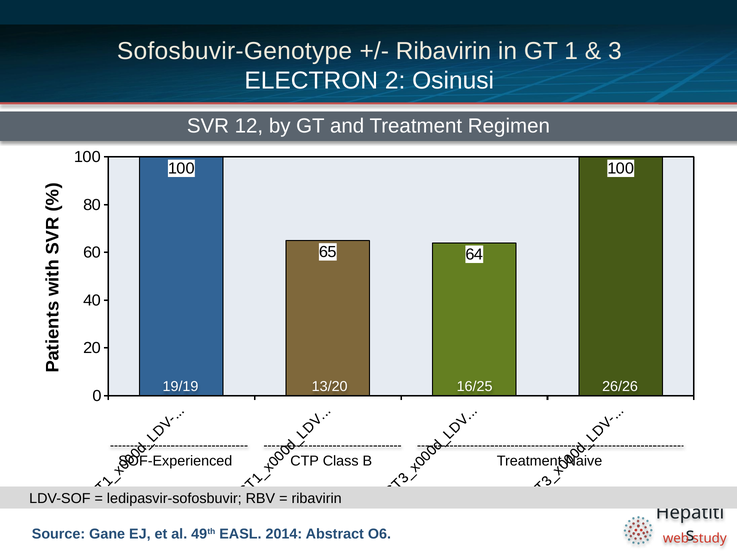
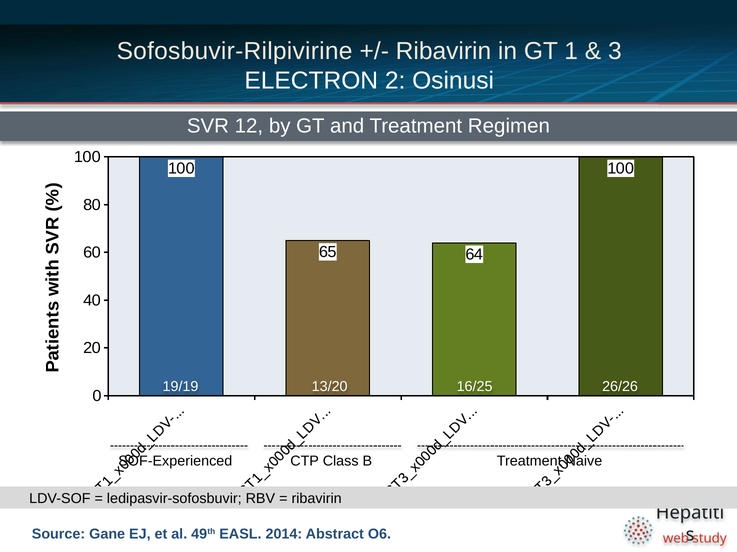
Sofosbuvir-Genotype: Sofosbuvir-Genotype -> Sofosbuvir-Rilpivirine
